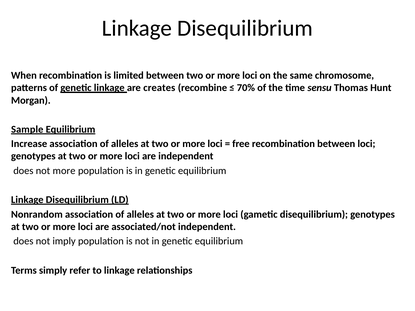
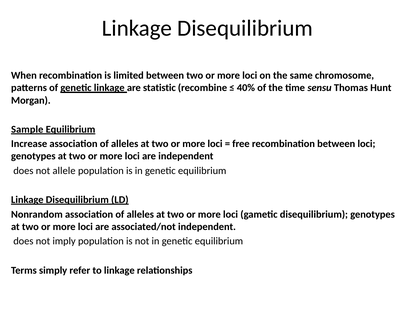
creates: creates -> statistic
70%: 70% -> 40%
not more: more -> allele
